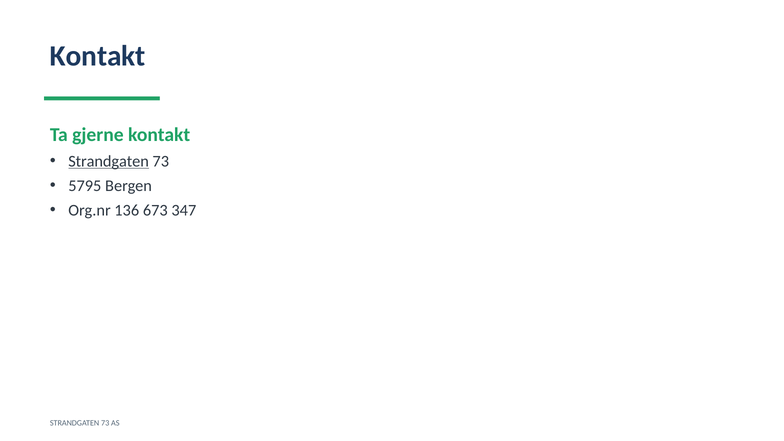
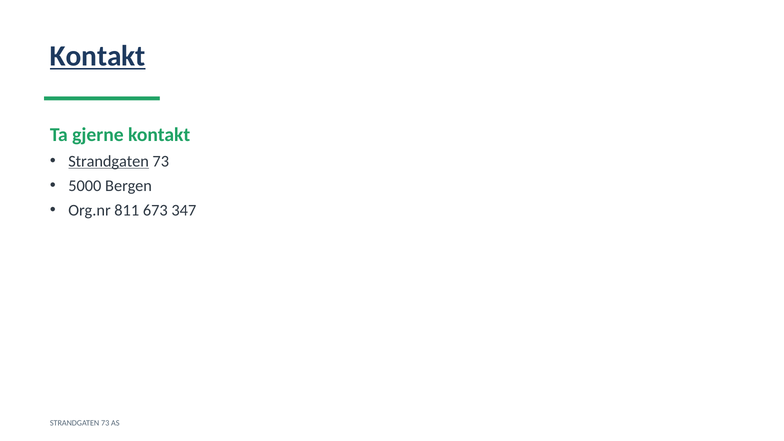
Kontakt at (98, 56) underline: none -> present
5795: 5795 -> 5000
136: 136 -> 811
